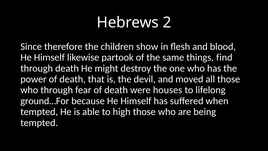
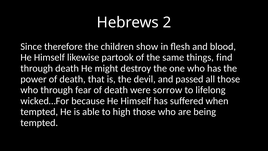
moved: moved -> passed
houses: houses -> sorrow
ground…For: ground…For -> wicked…For
